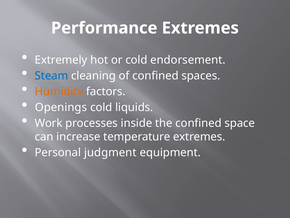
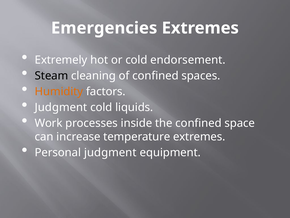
Performance: Performance -> Emergencies
Steam colour: blue -> black
Openings at (61, 107): Openings -> Judgment
